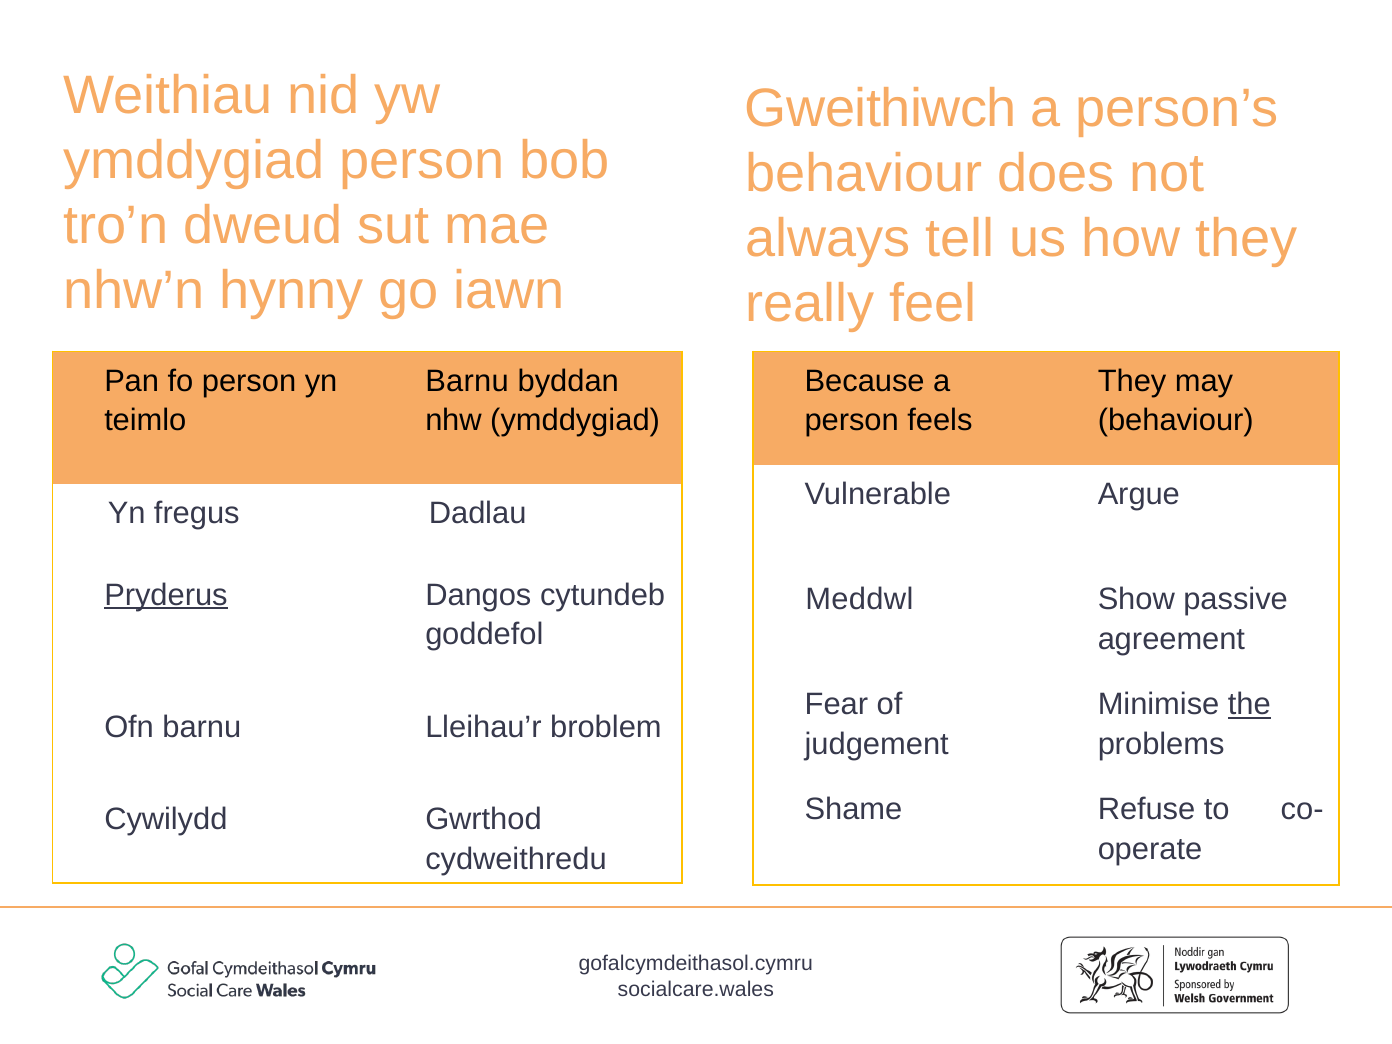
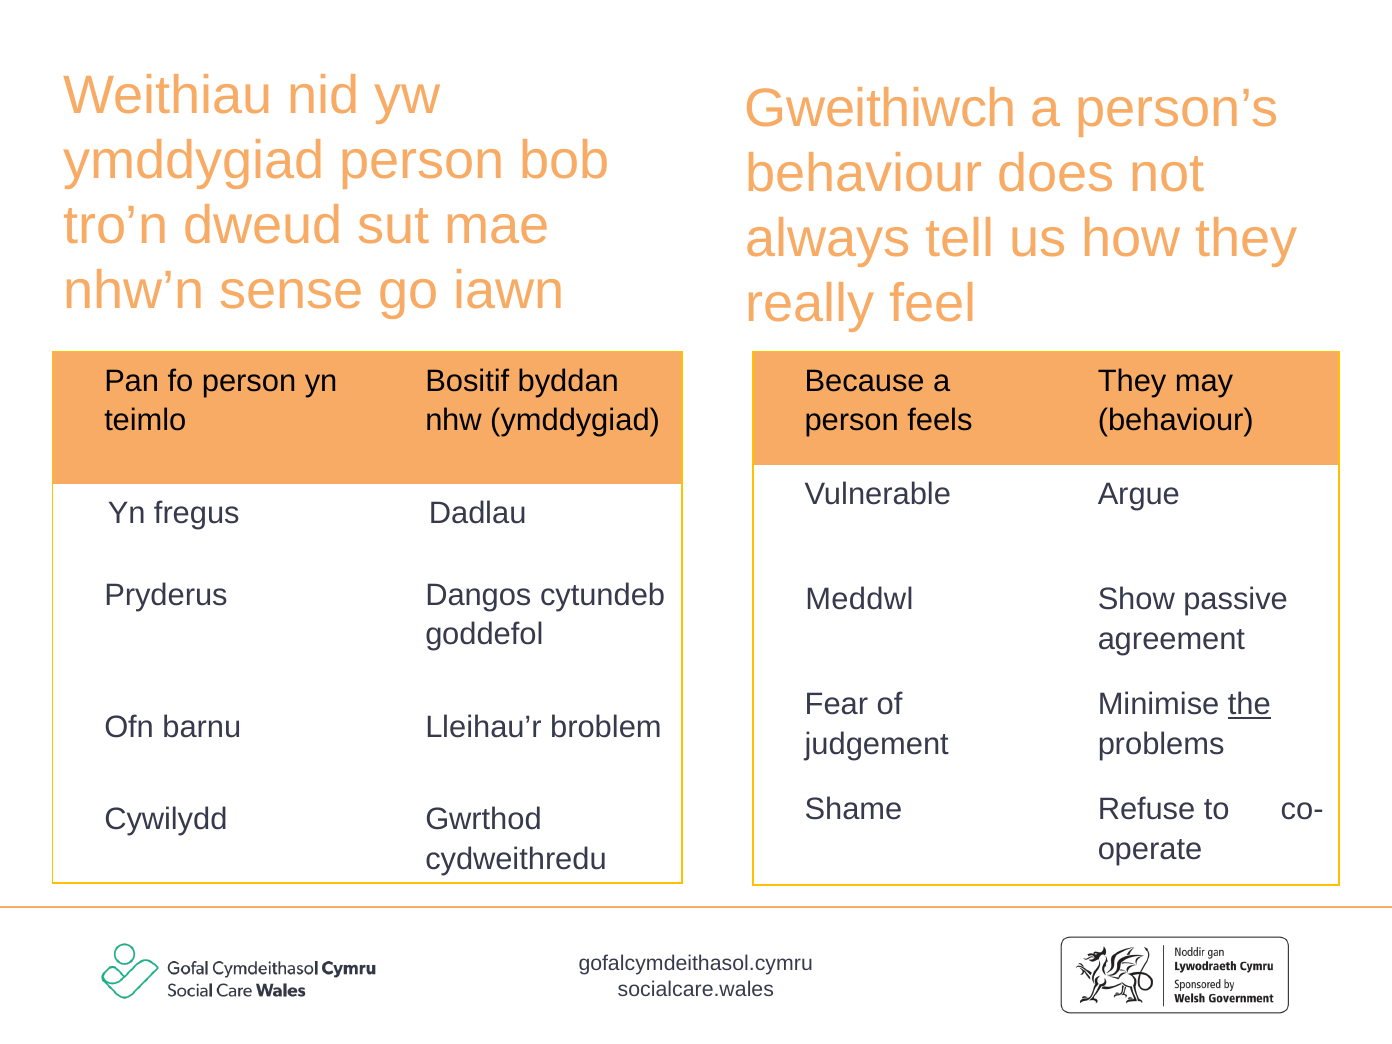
hynny: hynny -> sense
Barnu at (467, 381): Barnu -> Bositif
Pryderus underline: present -> none
